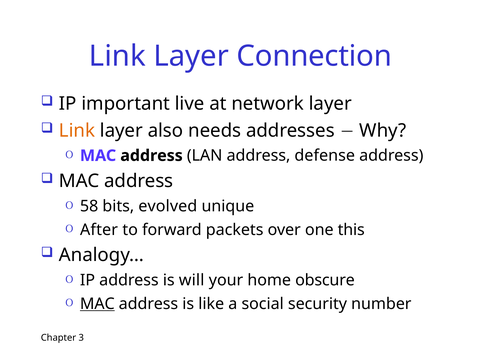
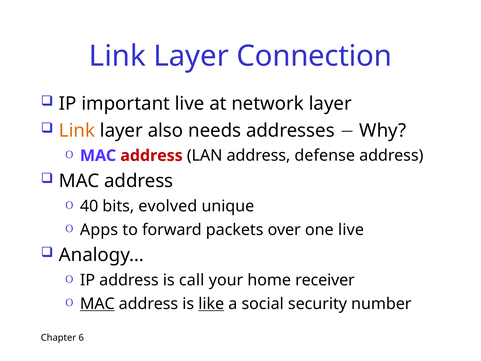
address at (152, 156) colour: black -> red
58: 58 -> 40
After: After -> Apps
one this: this -> live
will: will -> call
obscure: obscure -> receiver
like underline: none -> present
3: 3 -> 6
